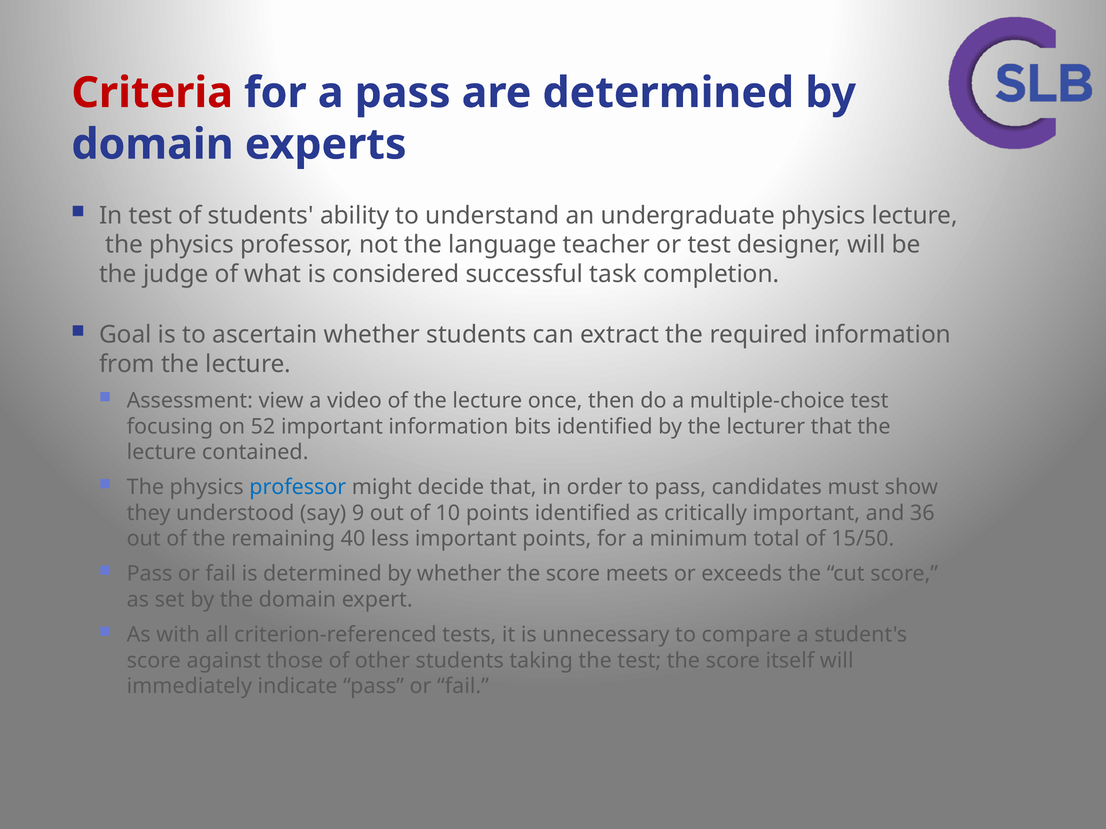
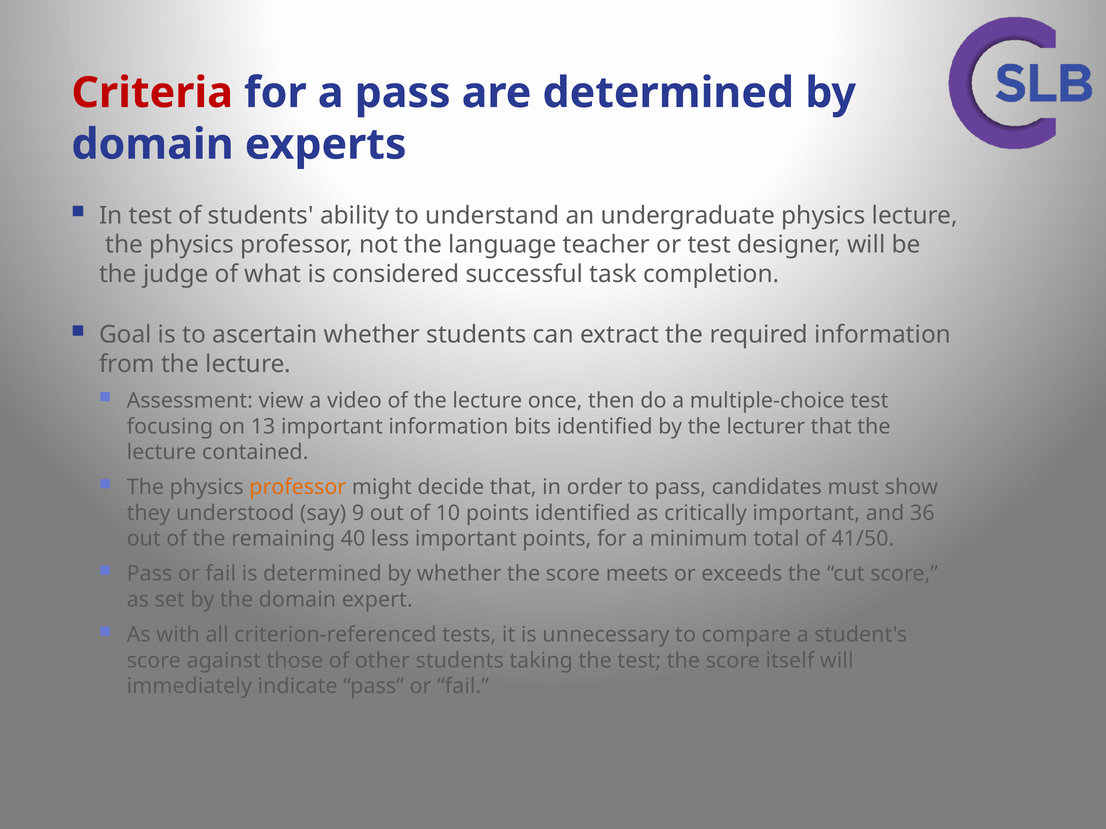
52: 52 -> 13
professor at (298, 488) colour: blue -> orange
15/50: 15/50 -> 41/50
